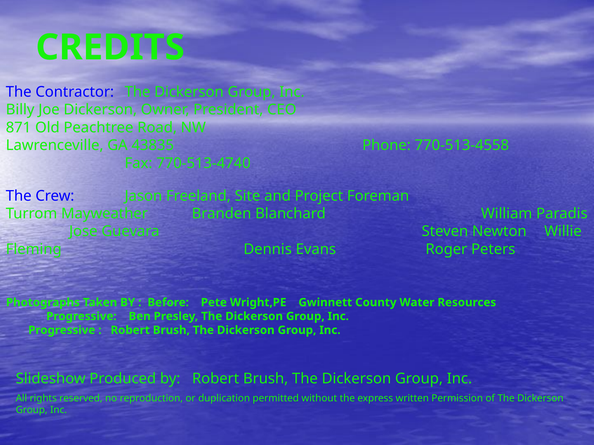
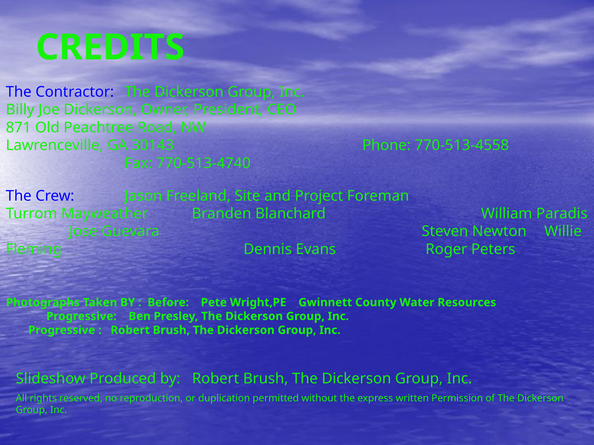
43835: 43835 -> 30143
